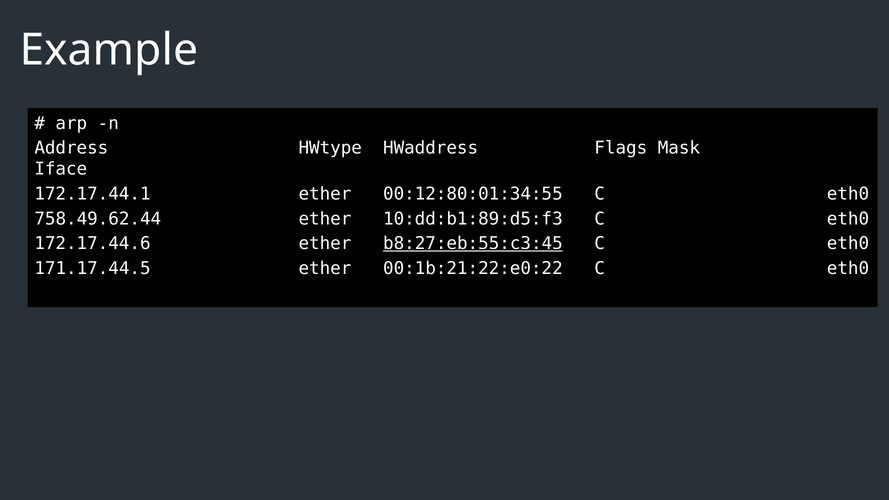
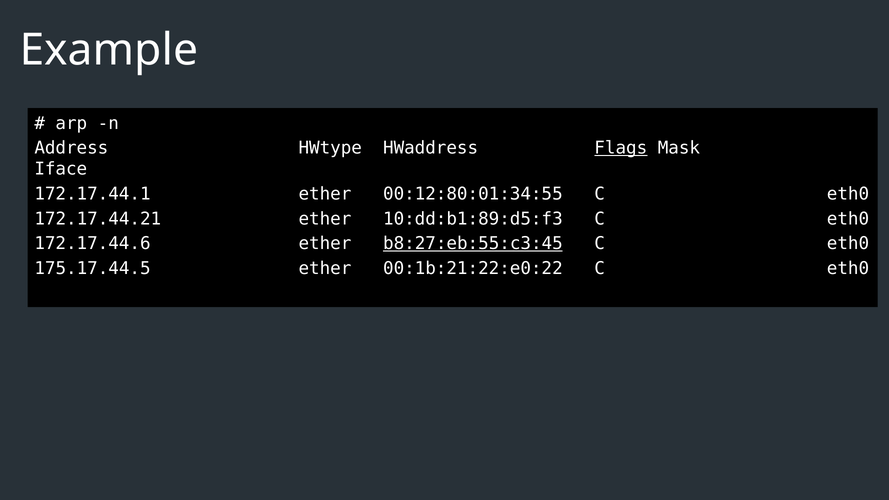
Flags underline: none -> present
758.49.62.44: 758.49.62.44 -> 172.17.44.21
171.17.44.5: 171.17.44.5 -> 175.17.44.5
